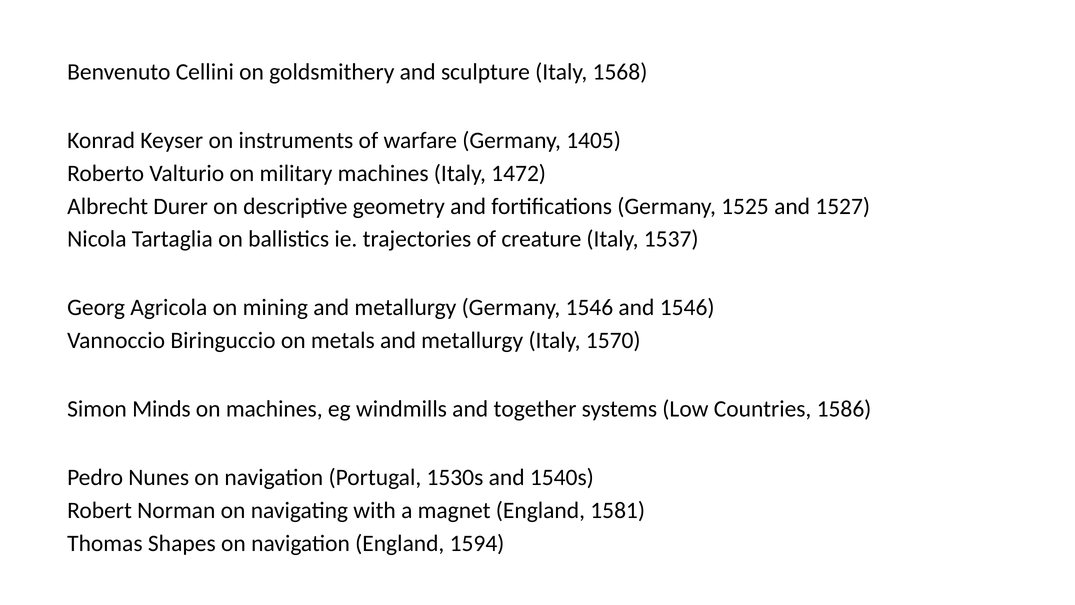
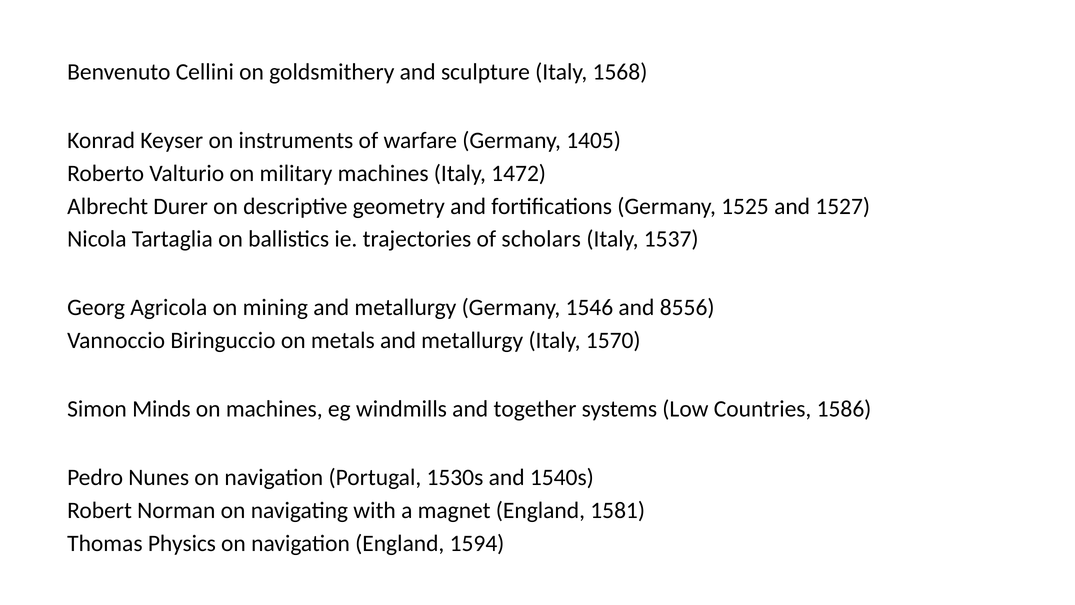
creature: creature -> scholars
and 1546: 1546 -> 8556
Shapes: Shapes -> Physics
